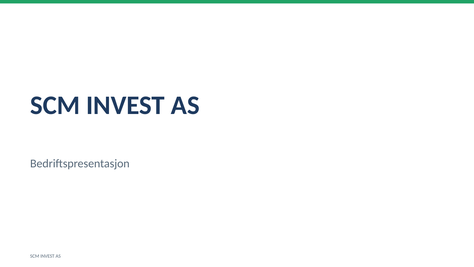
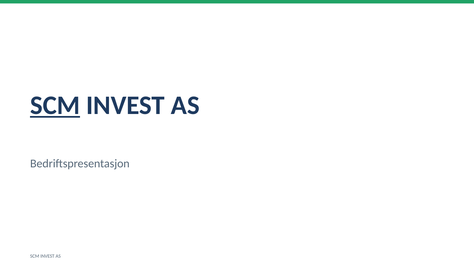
SCM at (55, 105) underline: none -> present
